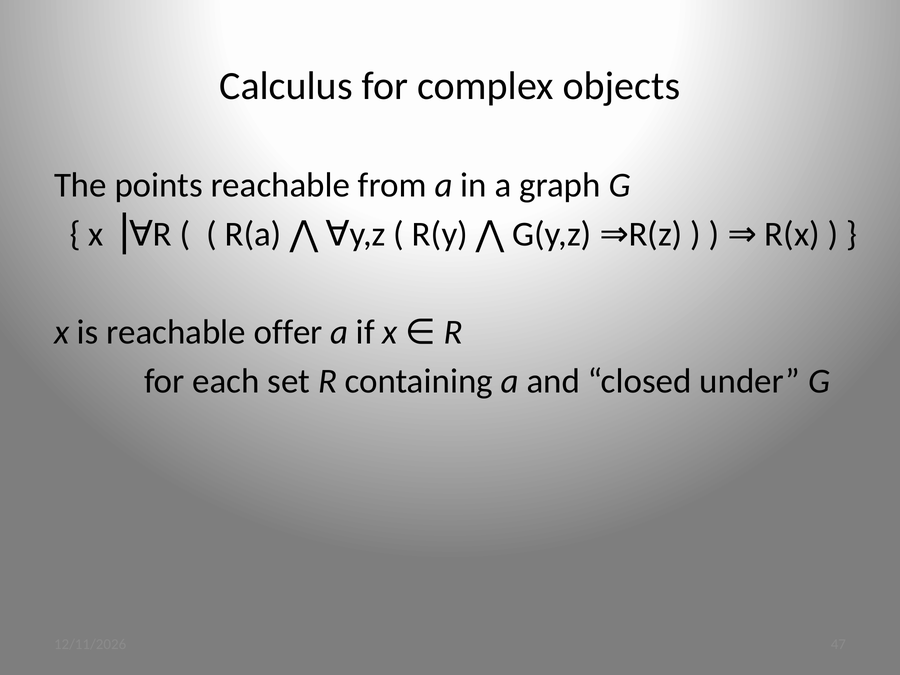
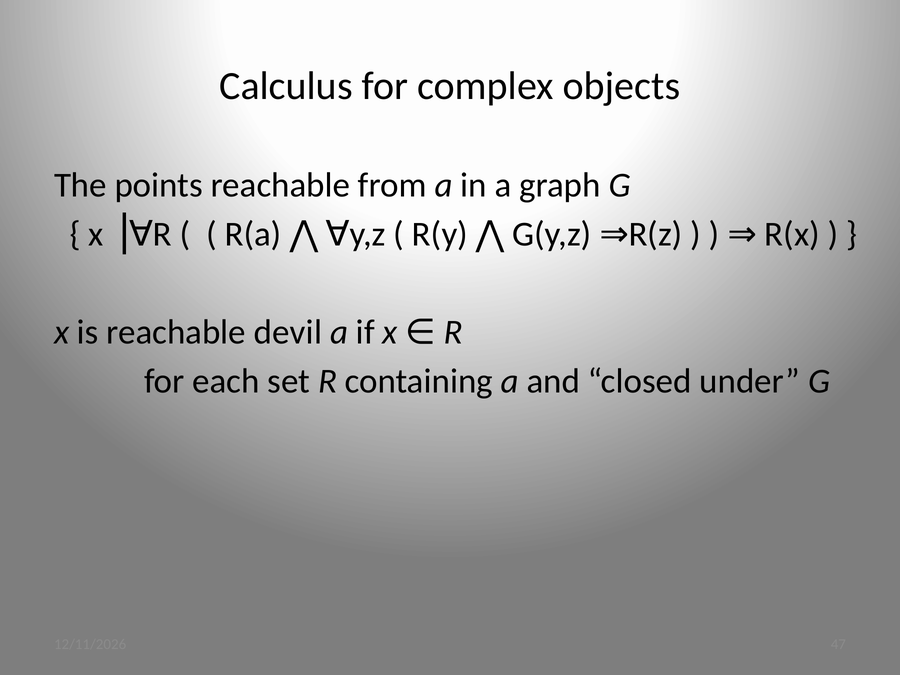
offer: offer -> devil
